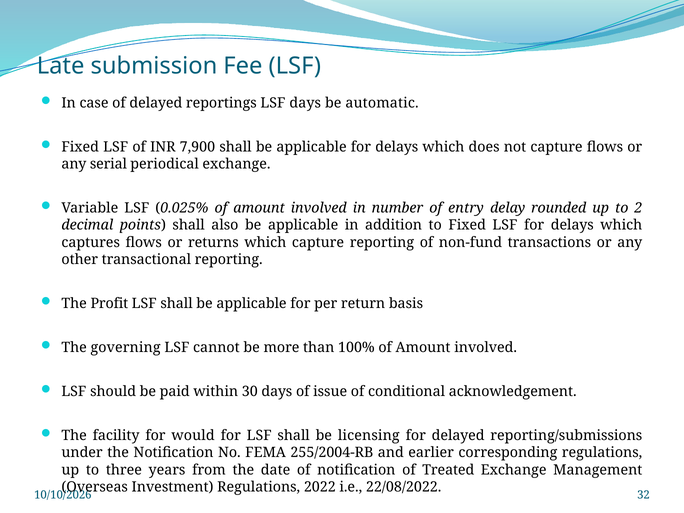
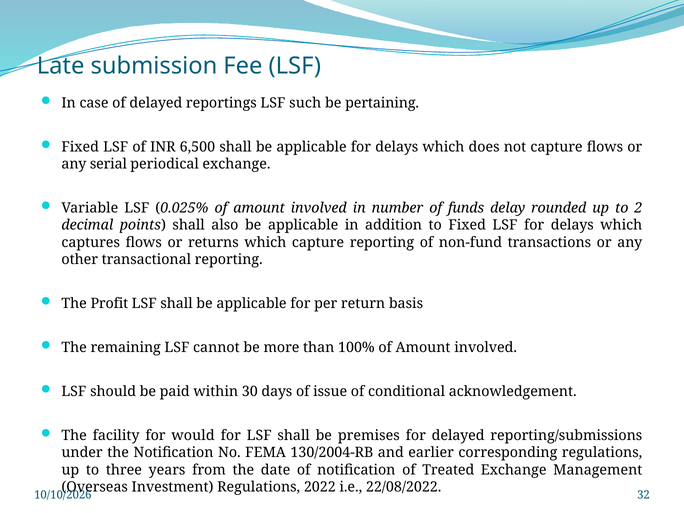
LSF days: days -> such
automatic: automatic -> pertaining
7,900: 7,900 -> 6,500
entry: entry -> funds
governing: governing -> remaining
licensing: licensing -> premises
255/2004-RB: 255/2004-RB -> 130/2004-RB
